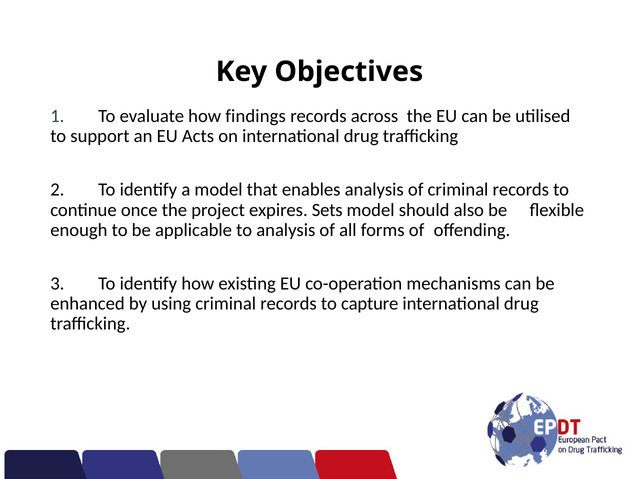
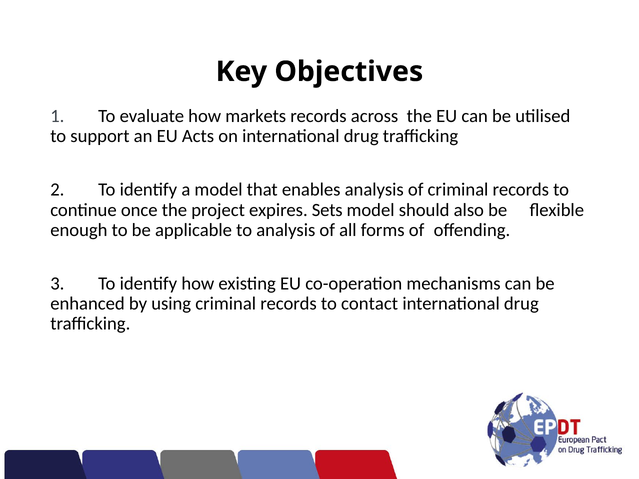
findings: findings -> markets
capture: capture -> contact
